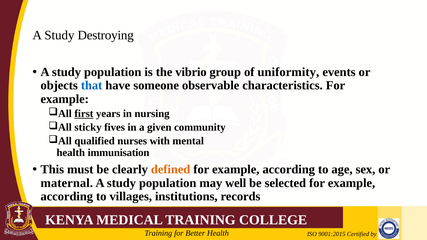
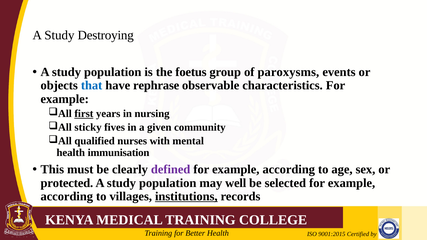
vibrio: vibrio -> foetus
uniformity: uniformity -> paroxysms
someone: someone -> rephrase
defined colour: orange -> purple
maternal: maternal -> protected
institutions underline: none -> present
